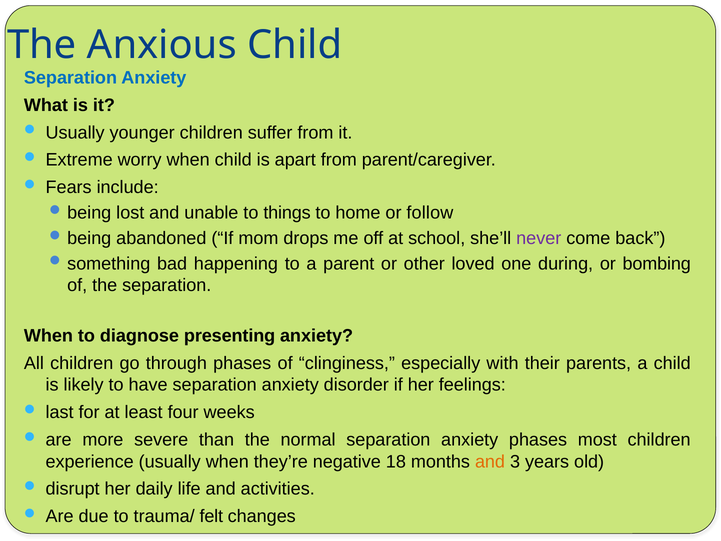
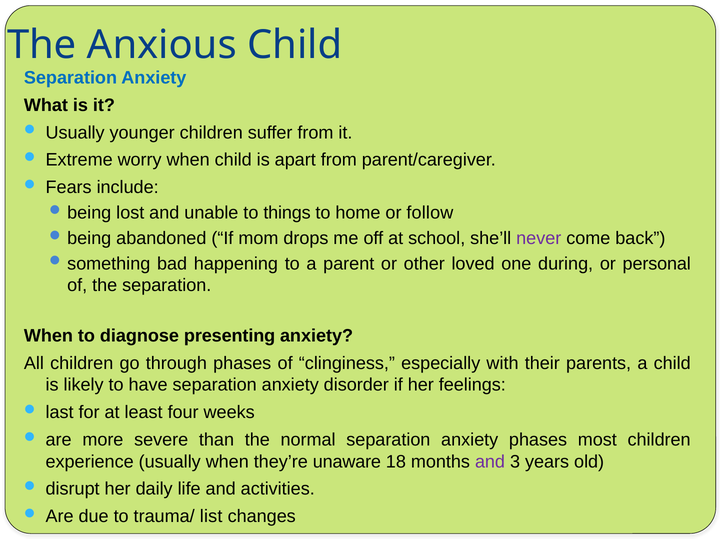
bombing: bombing -> personal
negative: negative -> unaware
and at (490, 461) colour: orange -> purple
felt: felt -> list
